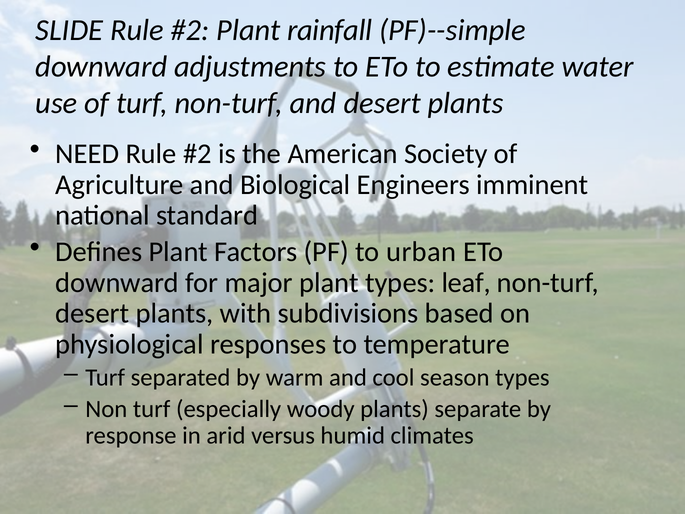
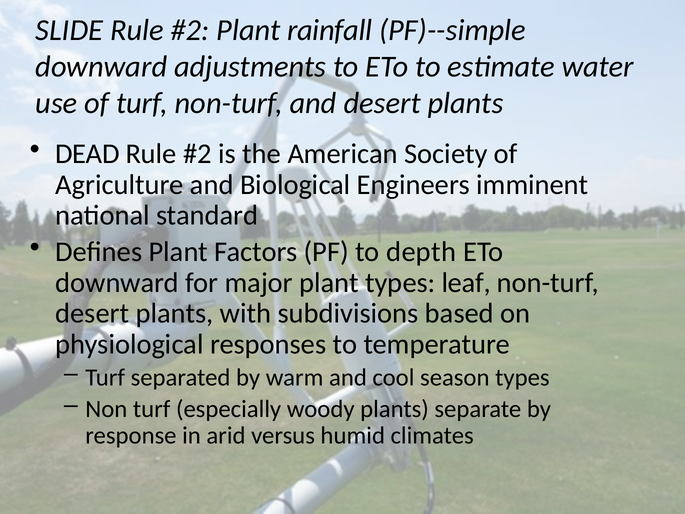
NEED: NEED -> DEAD
urban: urban -> depth
